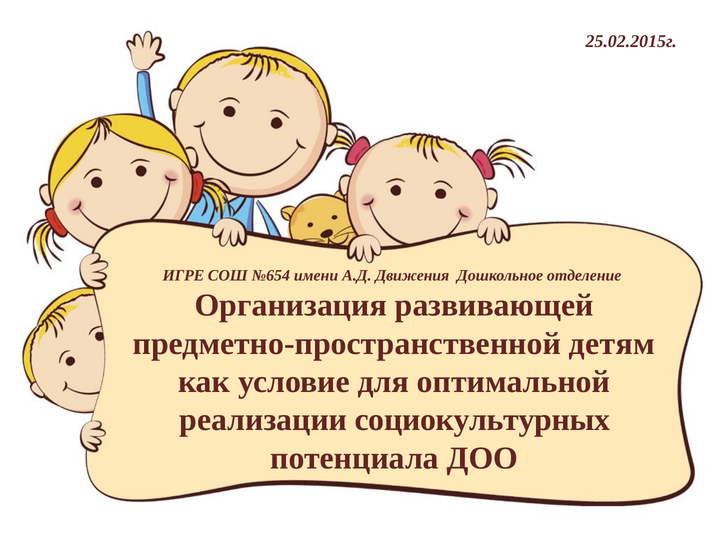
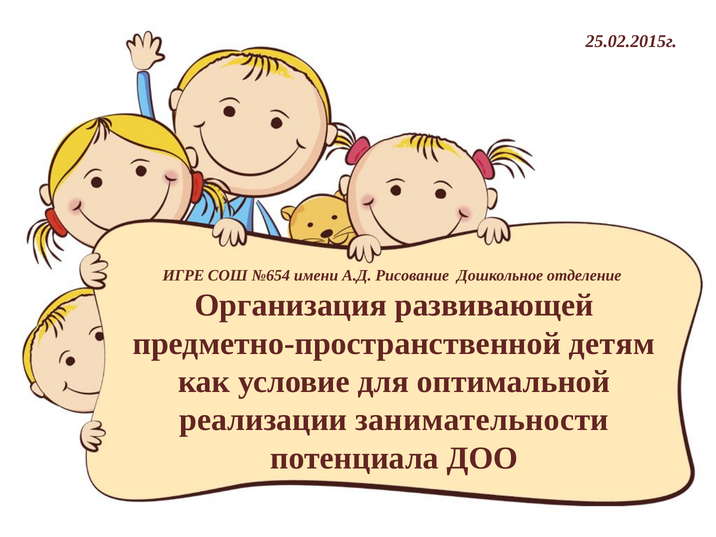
Движения: Движения -> Рисование
социокультурных: социокультурных -> занимательности
